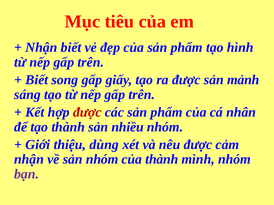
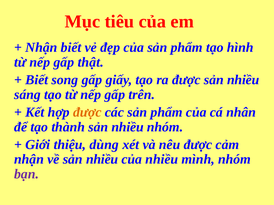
trên at (91, 62): trên -> thật
được sản mảnh: mảnh -> nhiều
được at (87, 112) colour: red -> orange
về sản nhóm: nhóm -> nhiều
của thành: thành -> nhiều
